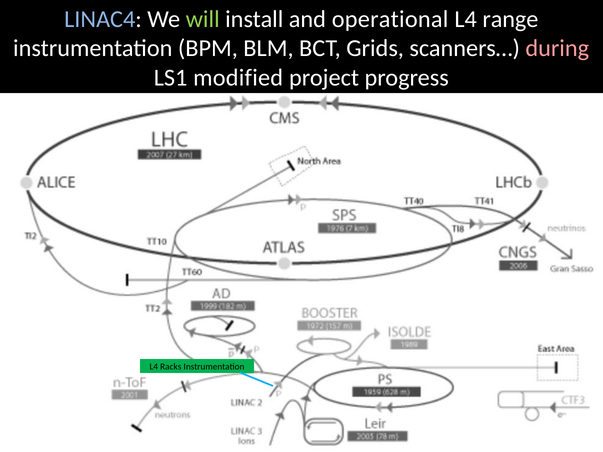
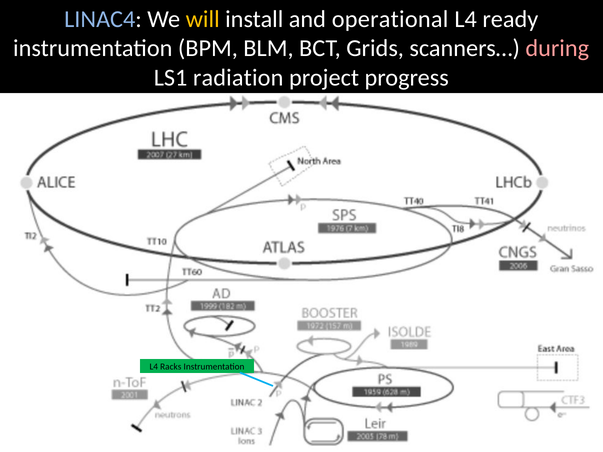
will colour: light green -> yellow
range: range -> ready
modified: modified -> radiation
